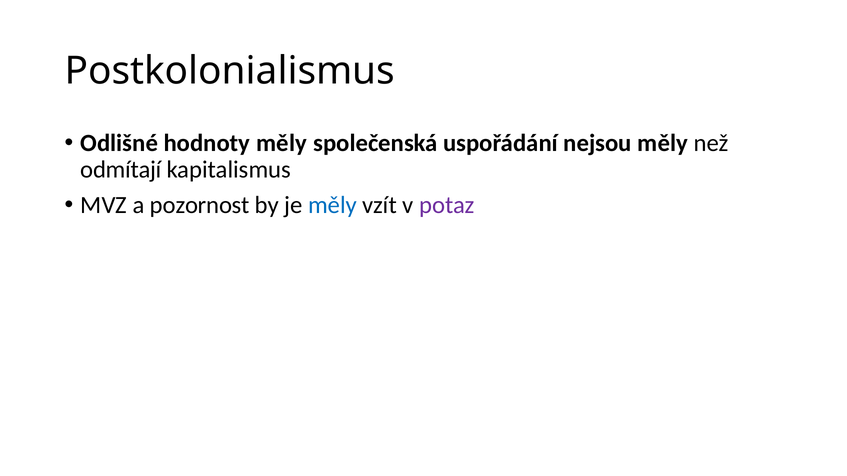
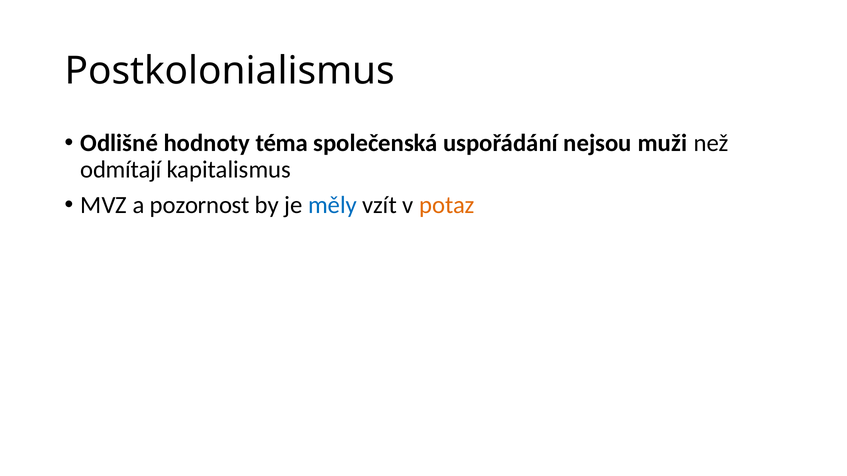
hodnoty měly: měly -> téma
nejsou měly: měly -> muži
potaz colour: purple -> orange
